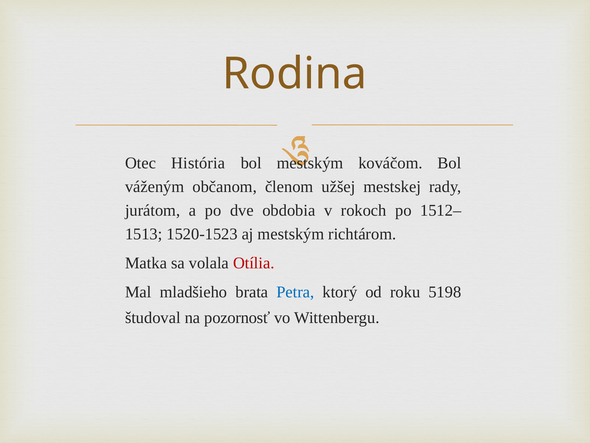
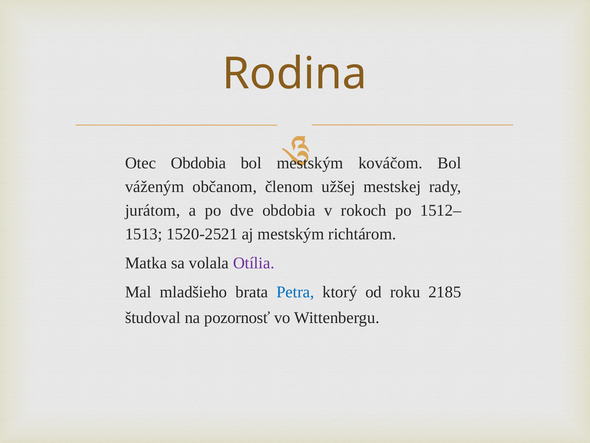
Otec História: História -> Obdobia
1520-1523: 1520-1523 -> 1520-2521
Otília colour: red -> purple
5198: 5198 -> 2185
